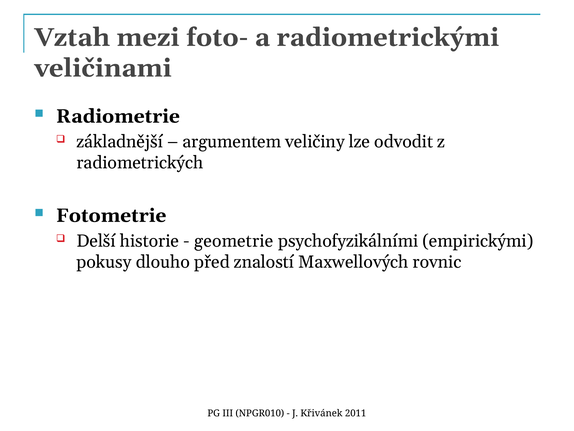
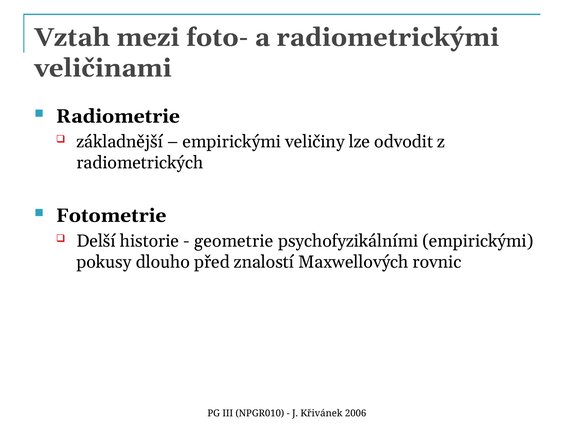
argumentem at (232, 142): argumentem -> empirickými
2011: 2011 -> 2006
